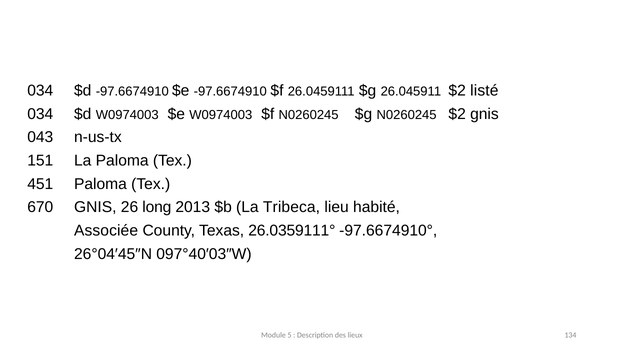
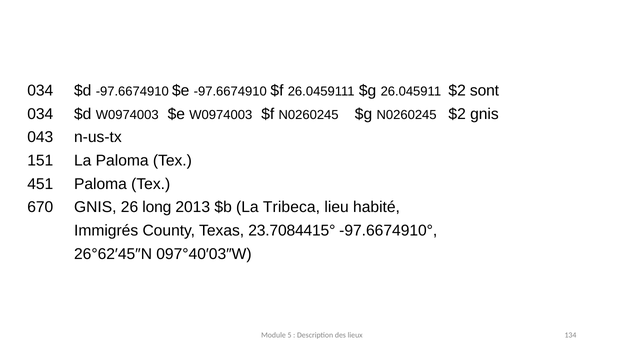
listé: listé -> sont
Associée: Associée -> Immigrés
26.0359111°: 26.0359111° -> 23.7084415°
26°04′45″N: 26°04′45″N -> 26°62′45″N
